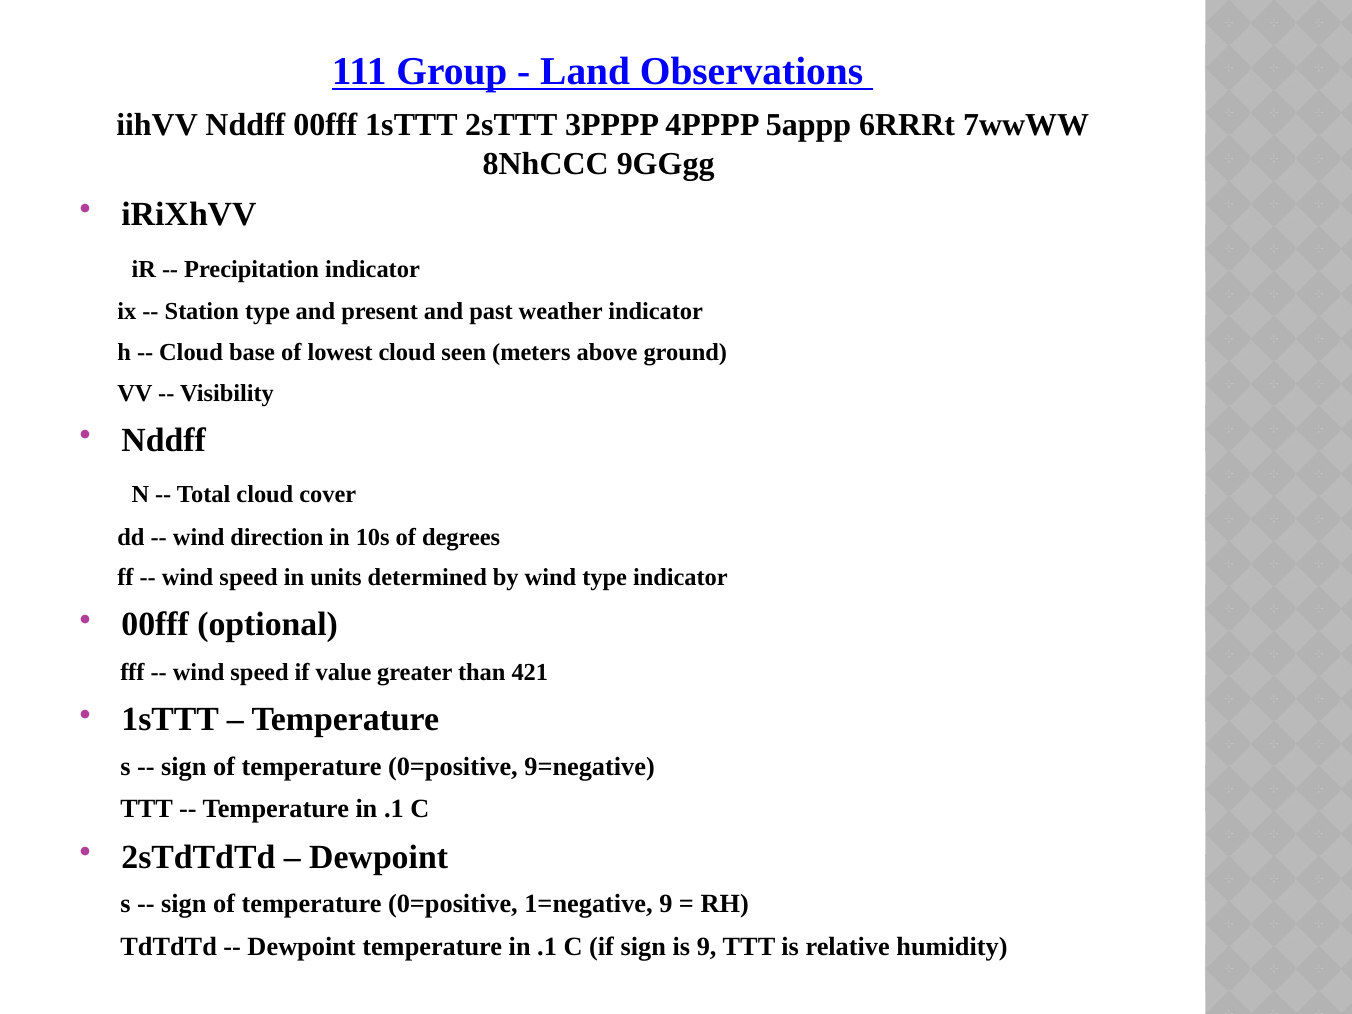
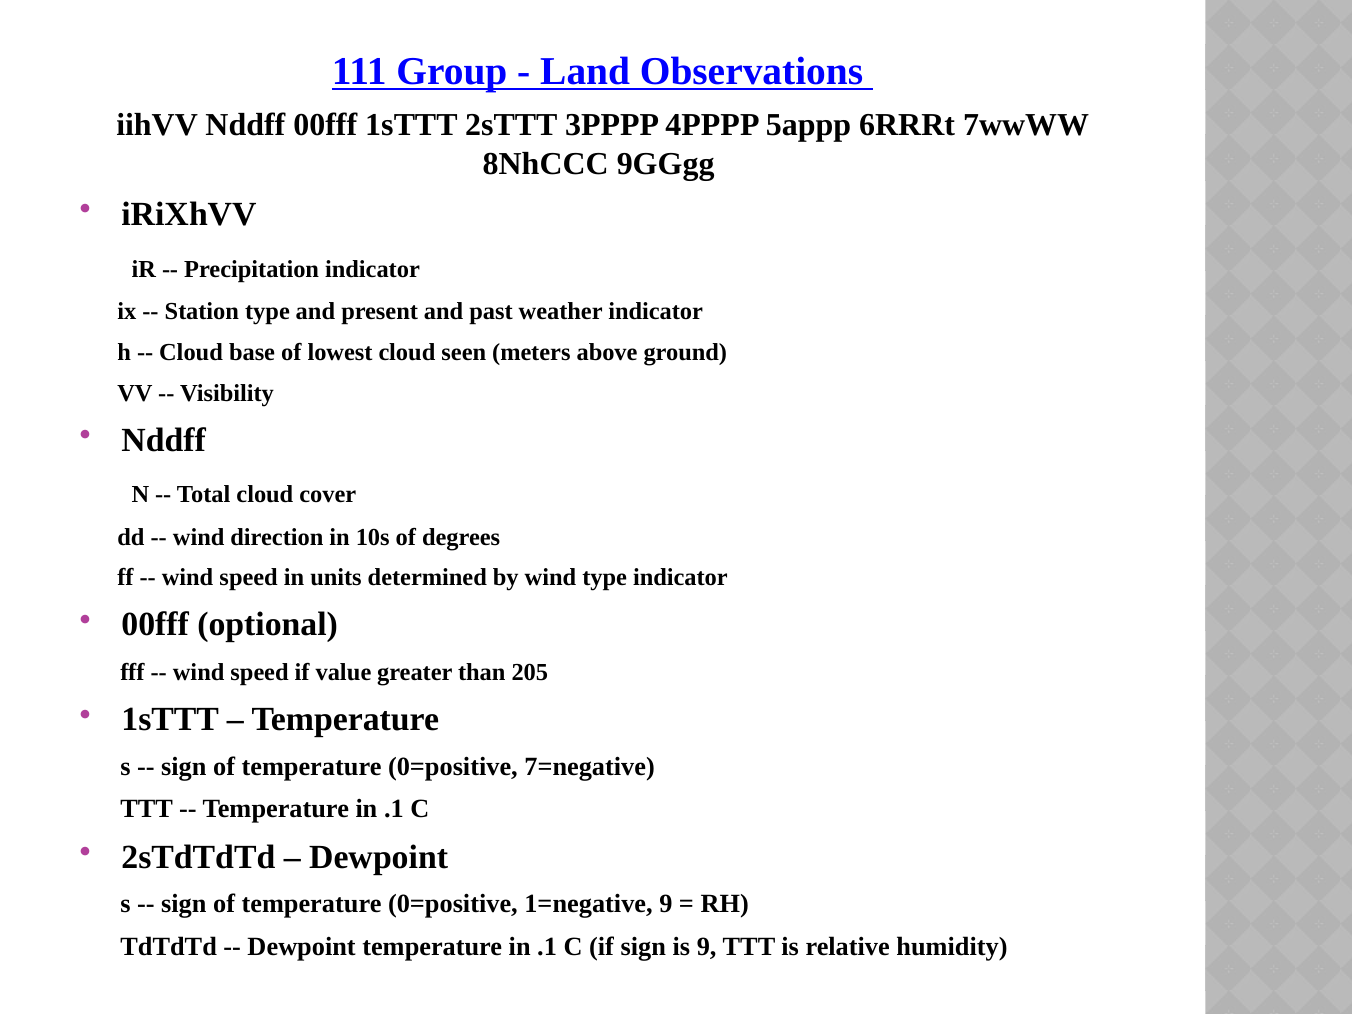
421: 421 -> 205
9=negative: 9=negative -> 7=negative
